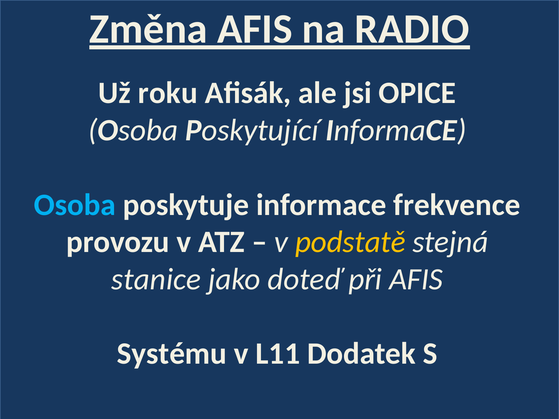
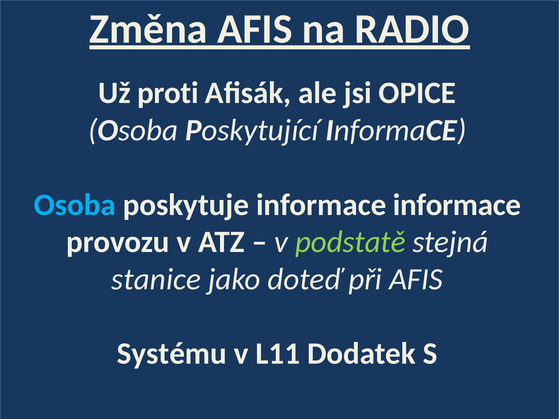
roku: roku -> proti
informace frekvence: frekvence -> informace
podstatě colour: yellow -> light green
